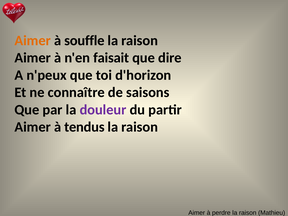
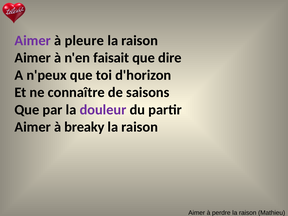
Aimer at (33, 41) colour: orange -> purple
souffle: souffle -> pleure
tendus: tendus -> breaky
